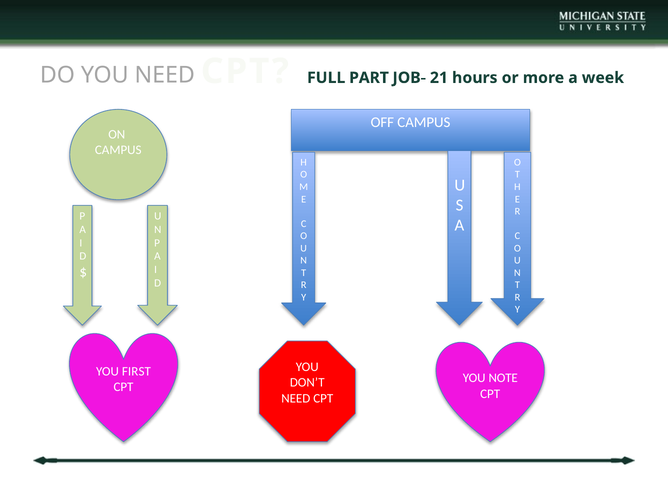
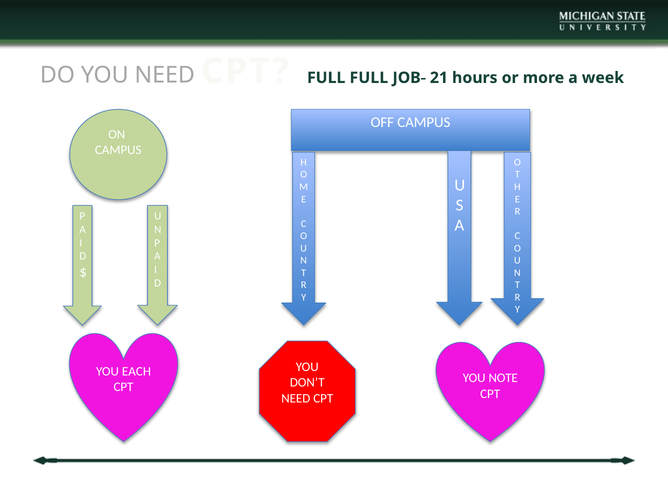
FULL PART: PART -> FULL
FIRST: FIRST -> EACH
